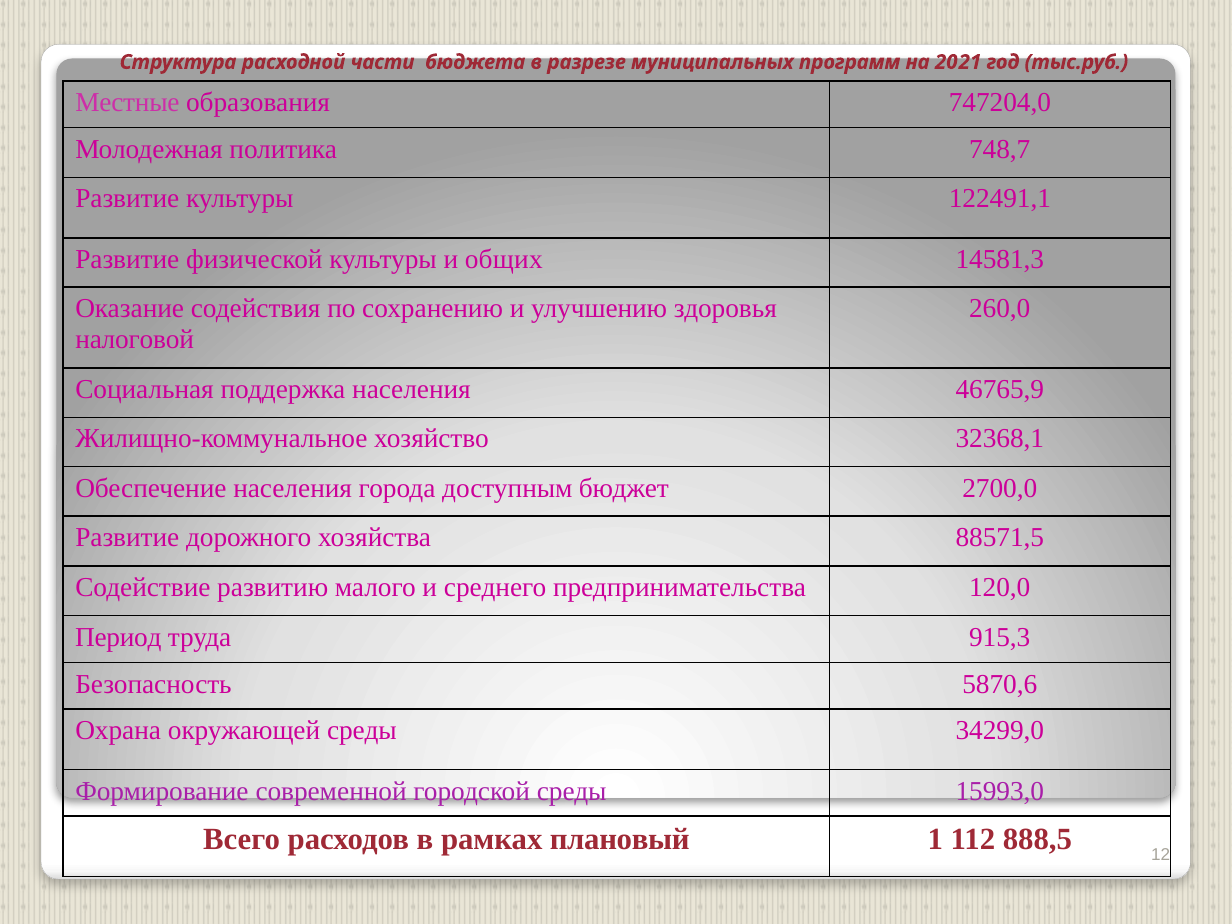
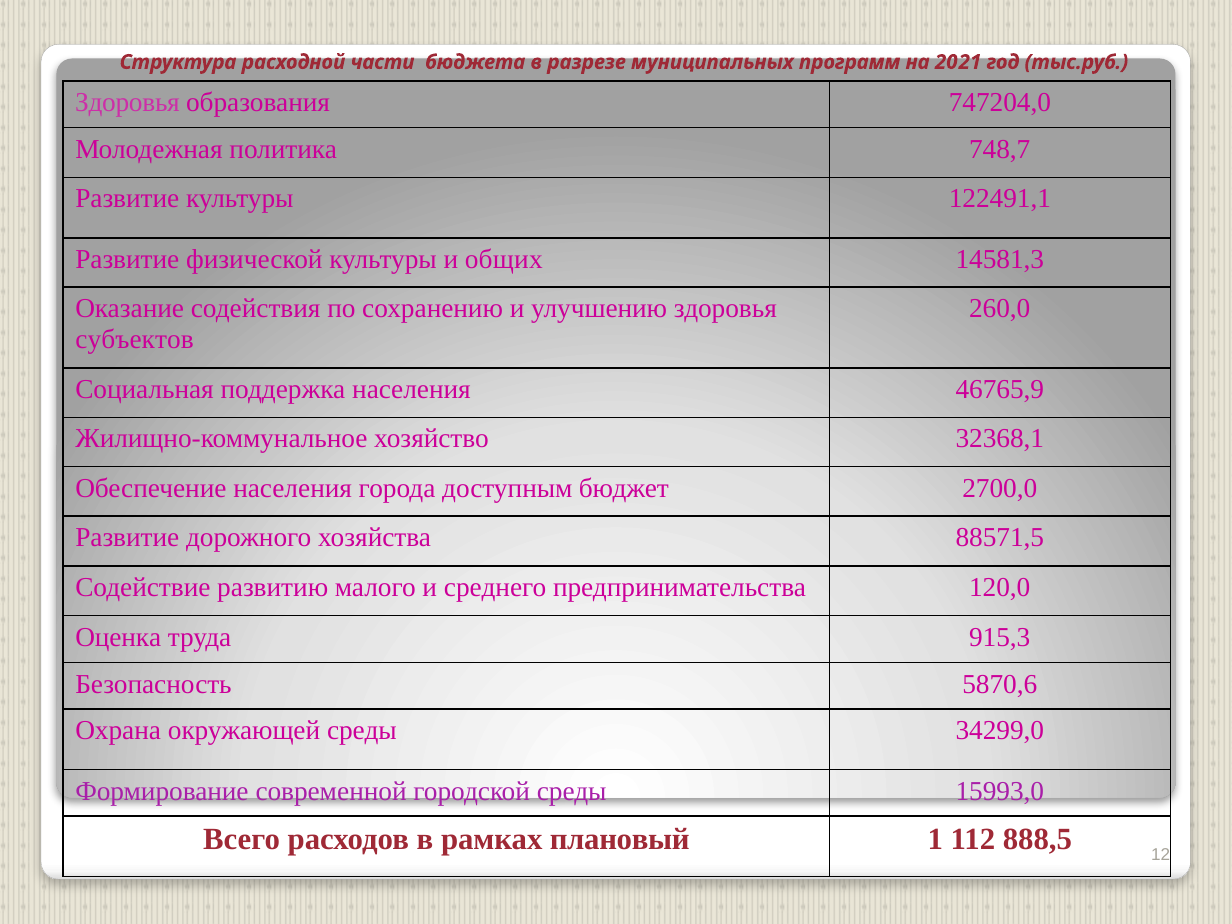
Местные at (127, 103): Местные -> Здоровья
налоговой: налоговой -> субъектов
Период: Период -> Оценка
